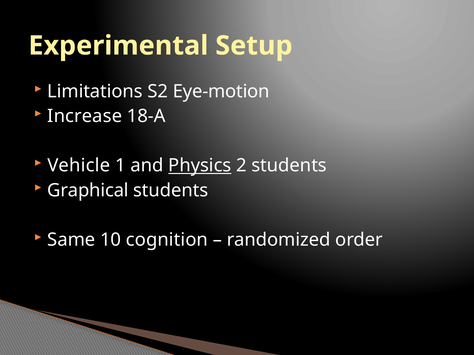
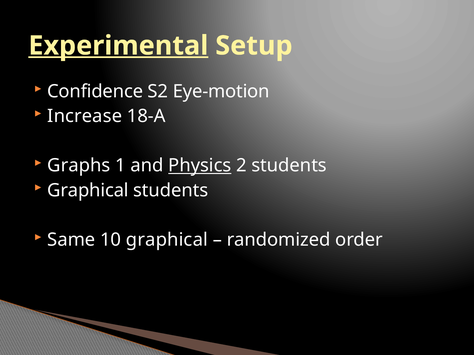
Experimental underline: none -> present
Limitations: Limitations -> Confidence
Vehicle: Vehicle -> Graphs
10 cognition: cognition -> graphical
